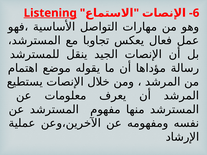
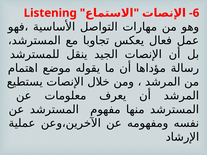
Listening underline: present -> none
